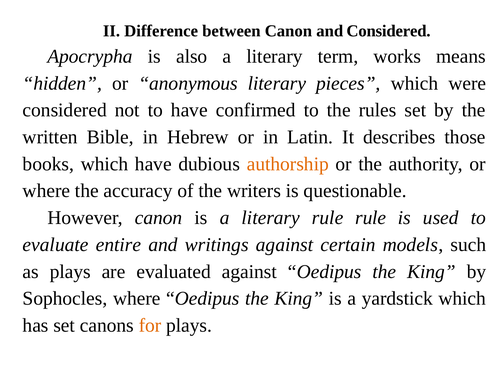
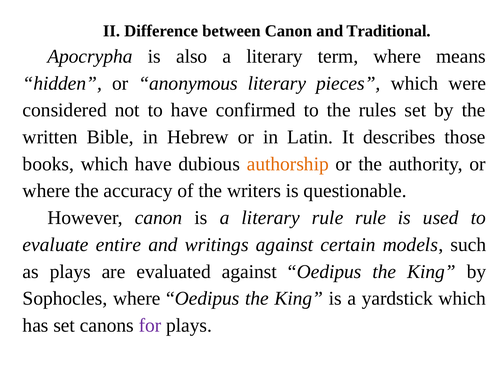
and Considered: Considered -> Traditional
term works: works -> where
for colour: orange -> purple
